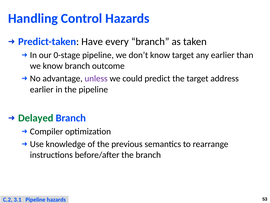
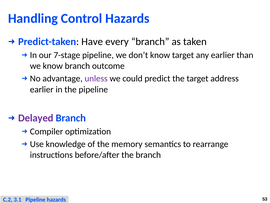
0-stage: 0-stage -> 7-stage
Delayed colour: green -> purple
previous: previous -> memory
